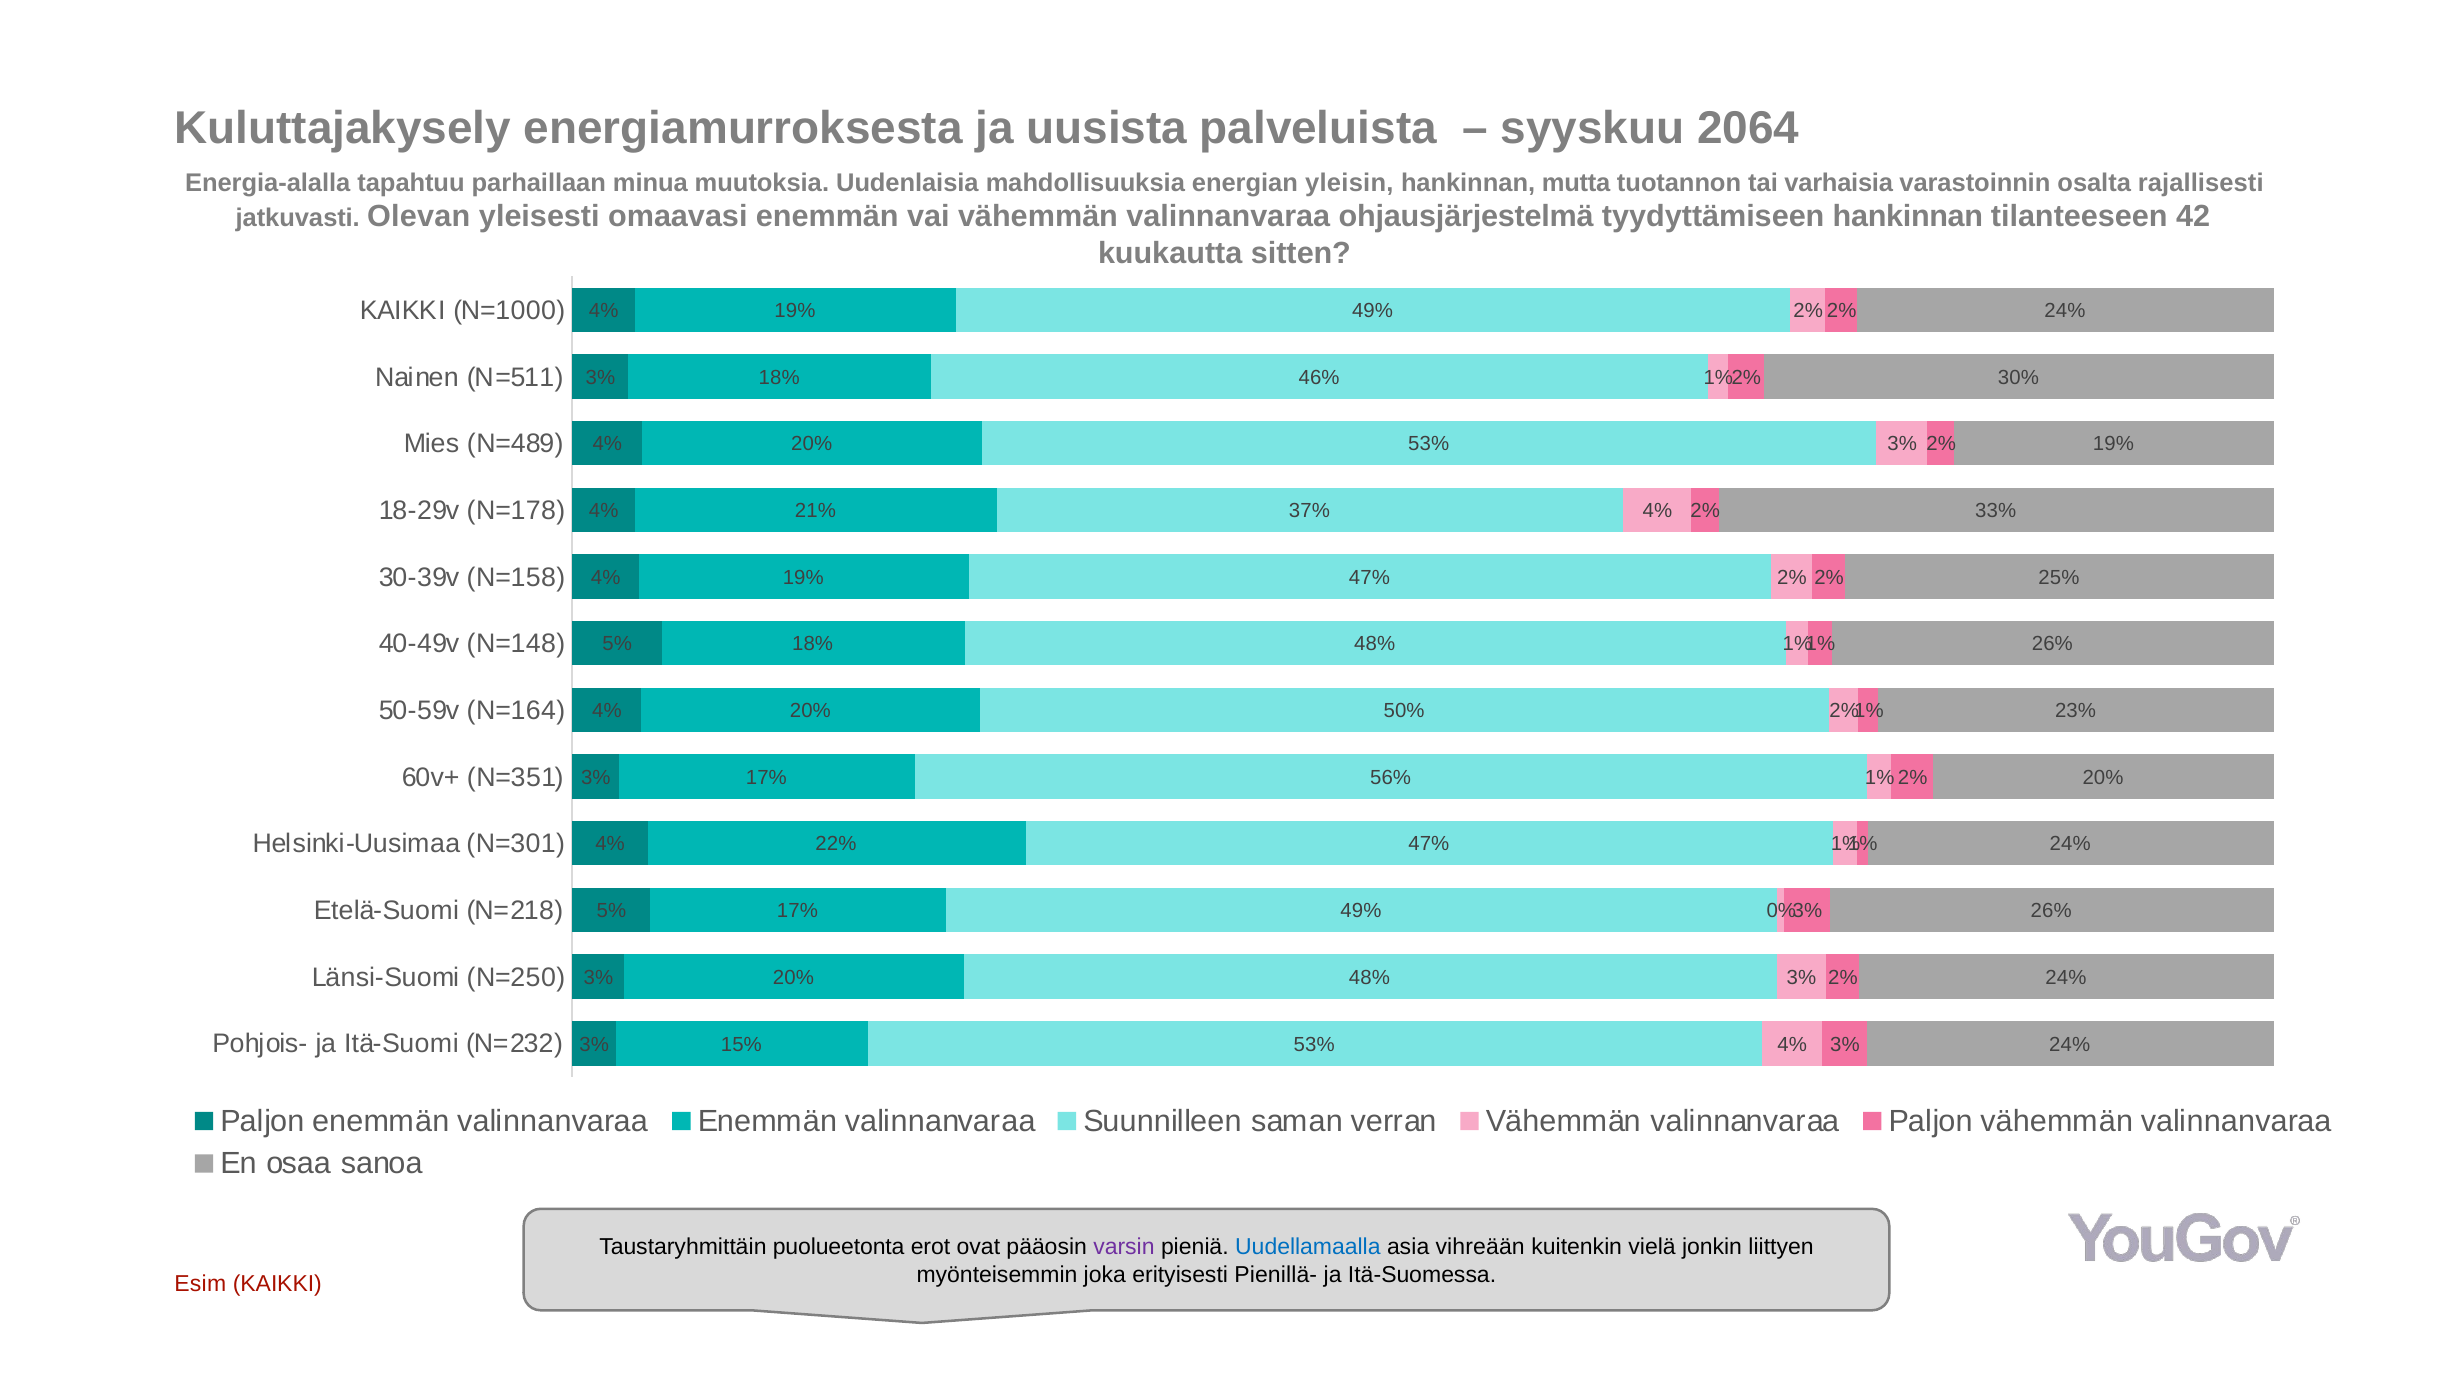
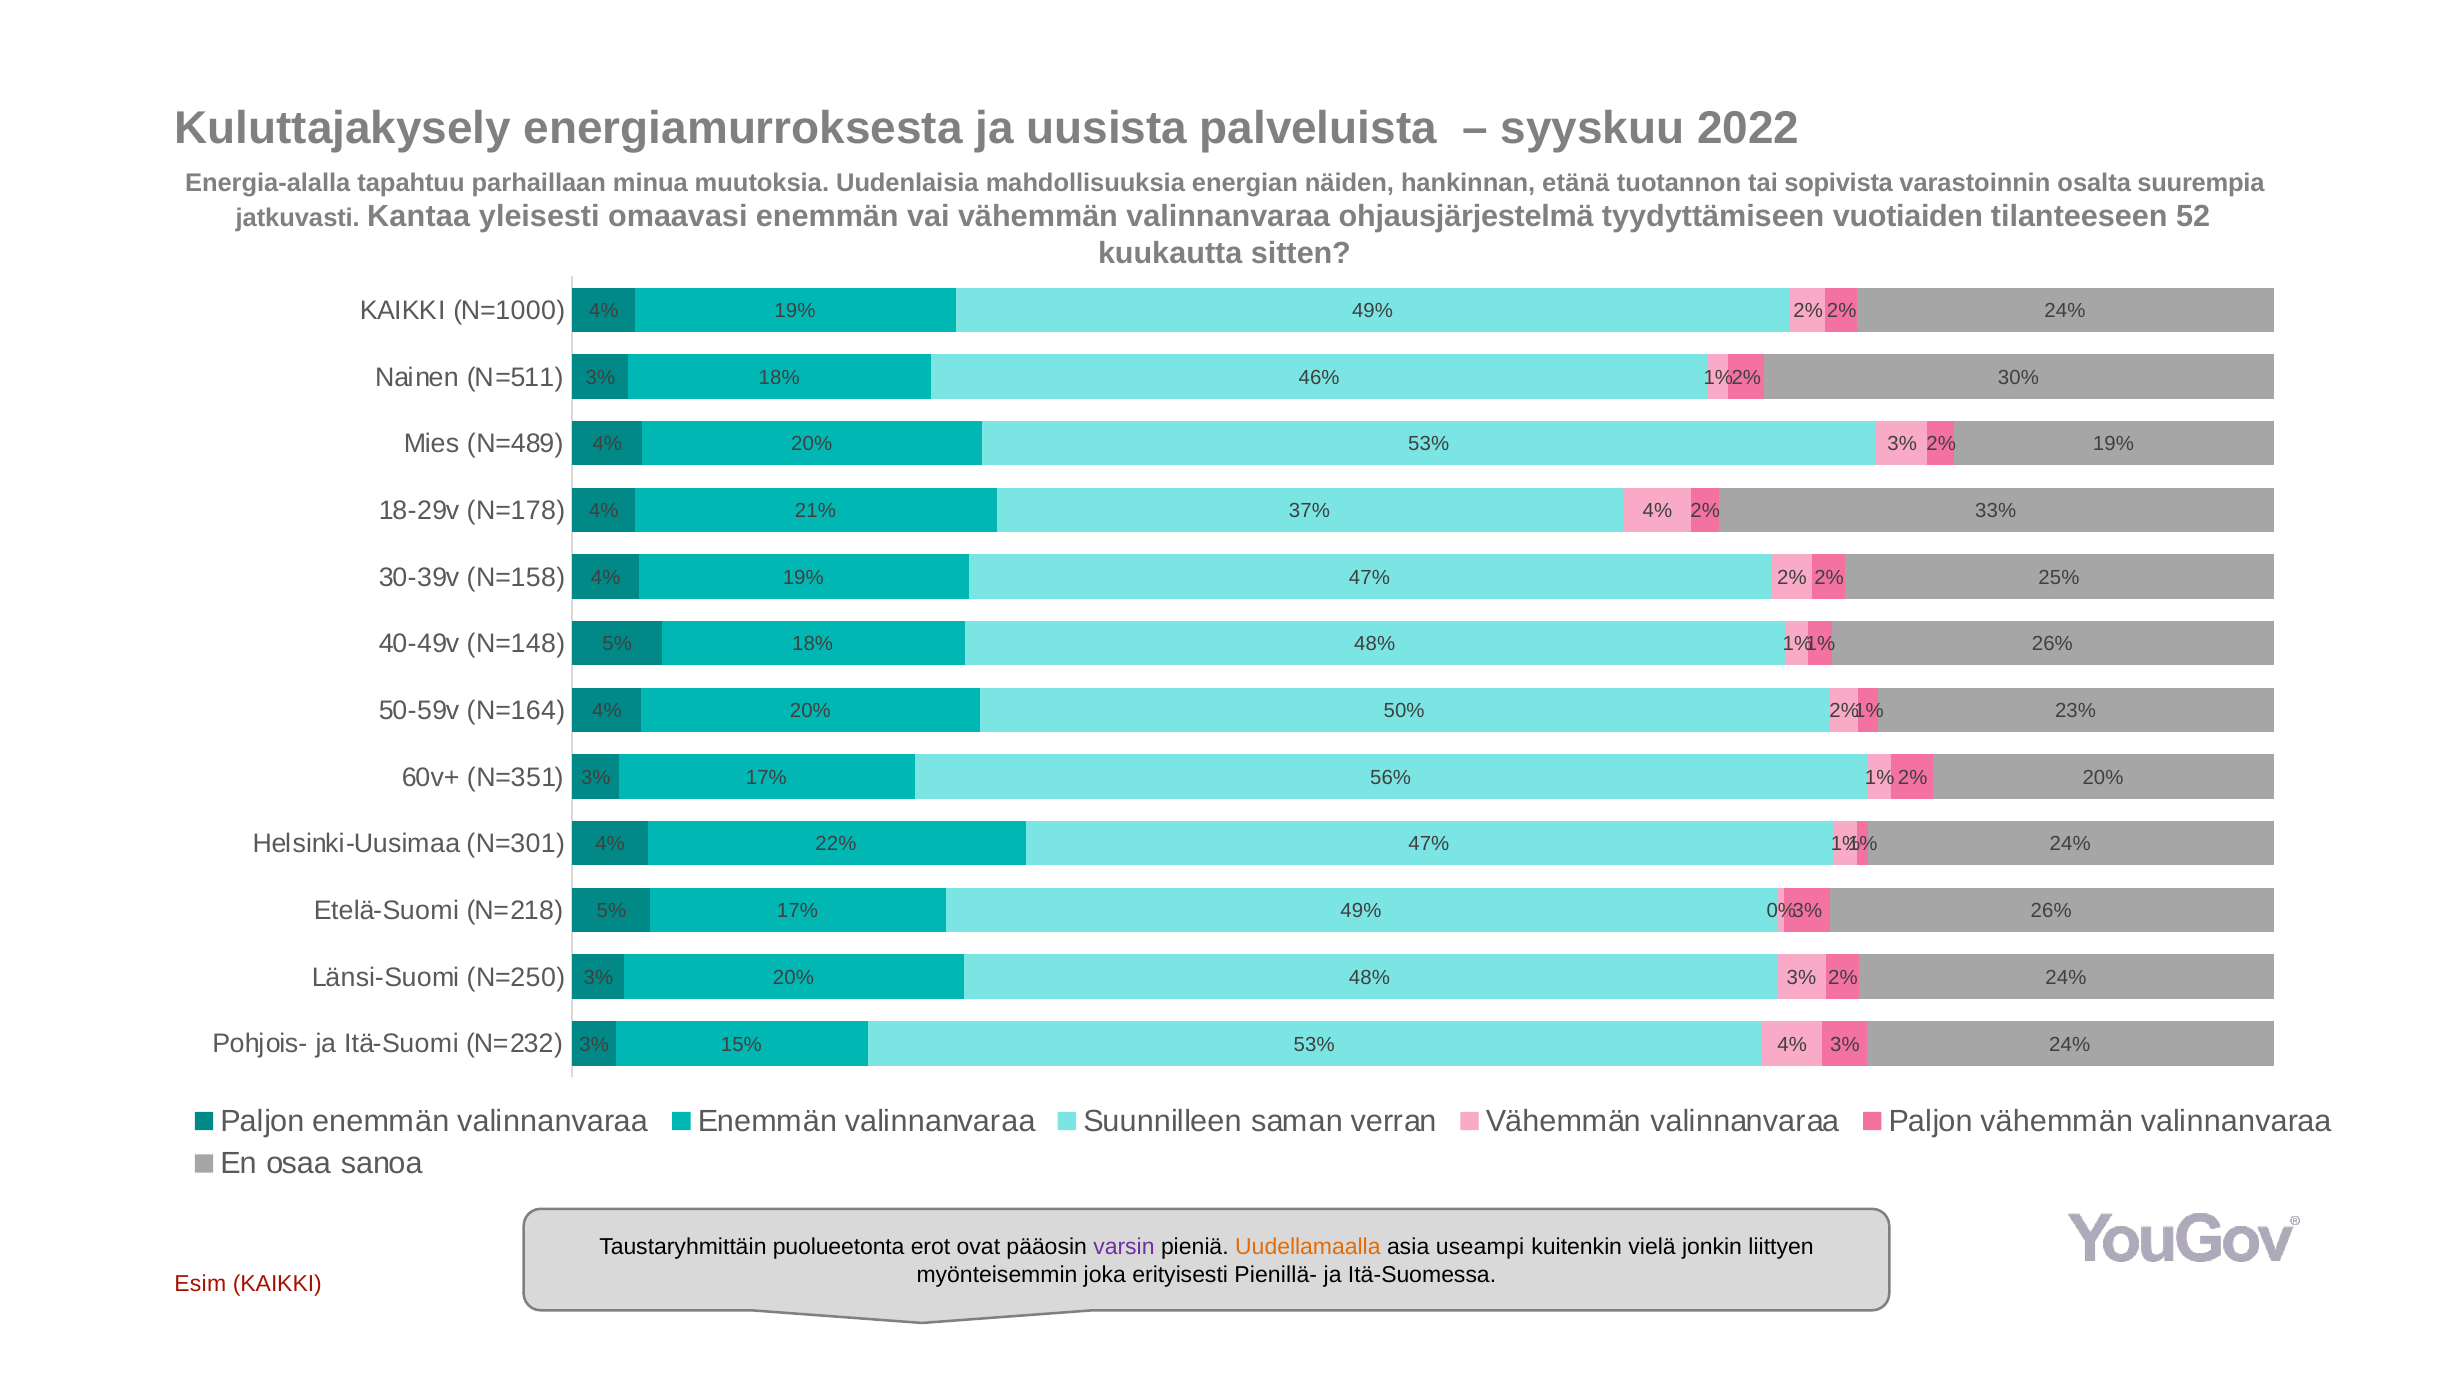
2064: 2064 -> 2022
yleisin: yleisin -> näiden
mutta: mutta -> etänä
varhaisia: varhaisia -> sopivista
rajallisesti: rajallisesti -> suurempia
Olevan: Olevan -> Kantaa
tyydyttämiseen hankinnan: hankinnan -> vuotiaiden
42: 42 -> 52
Uudellamaalla colour: blue -> orange
vihreään: vihreään -> useampi
